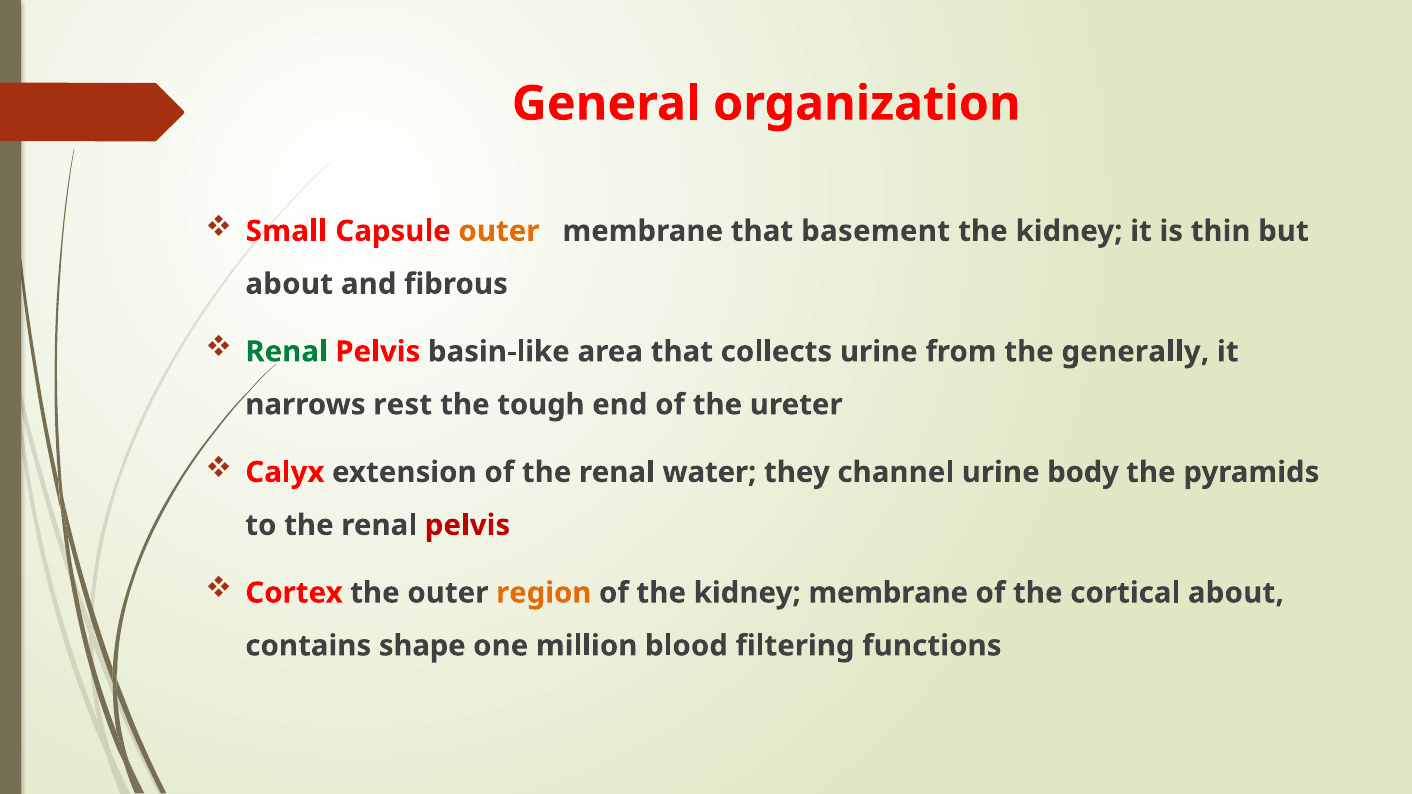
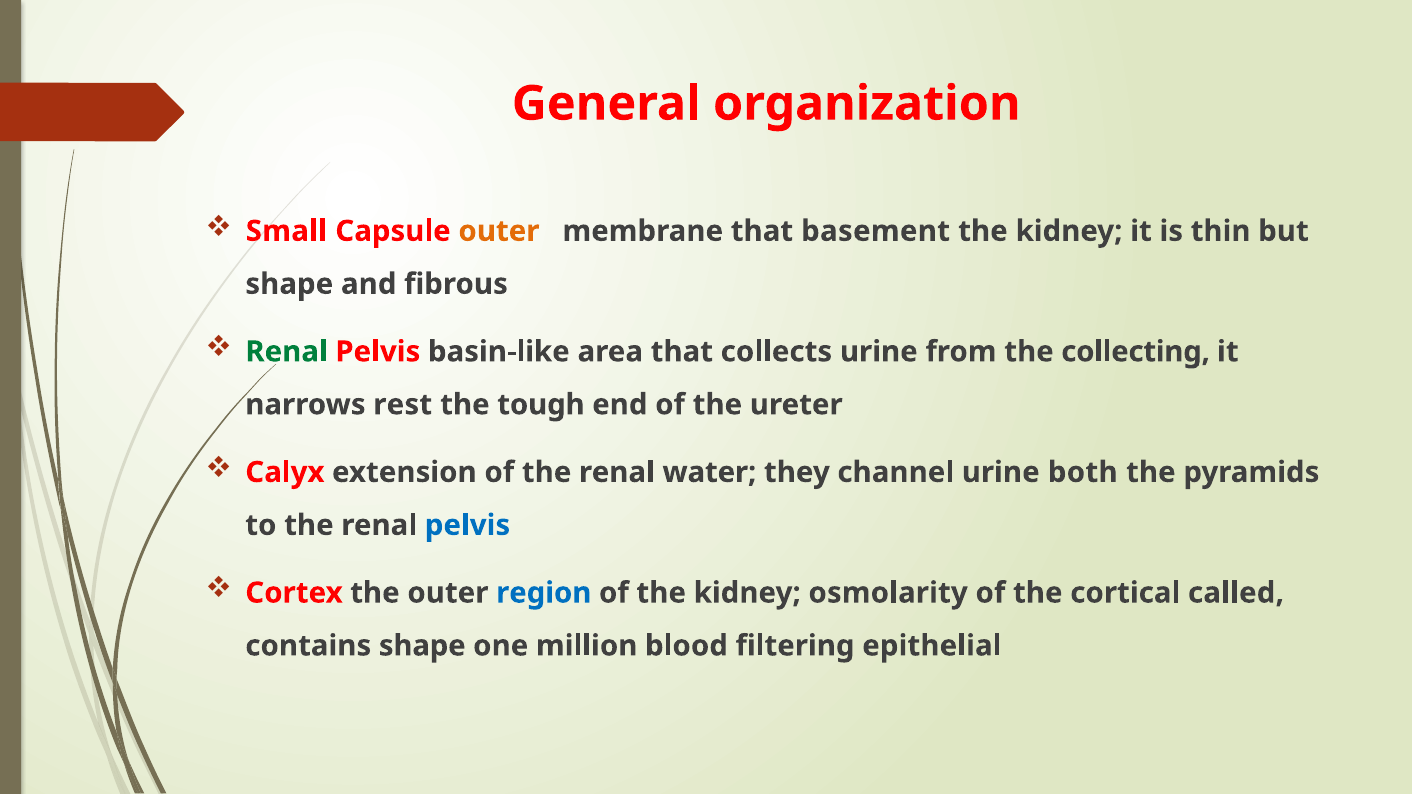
about at (289, 284): about -> shape
generally: generally -> collecting
body: body -> both
pelvis at (467, 525) colour: red -> blue
region colour: orange -> blue
kidney membrane: membrane -> osmolarity
cortical about: about -> called
functions: functions -> epithelial
